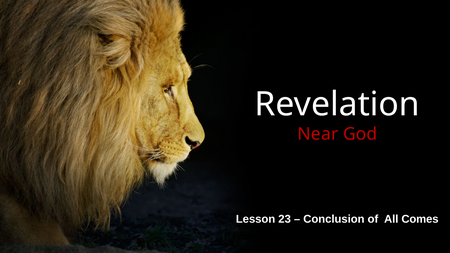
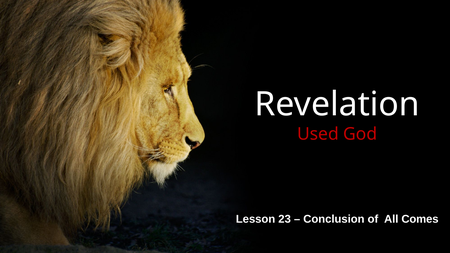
Near: Near -> Used
